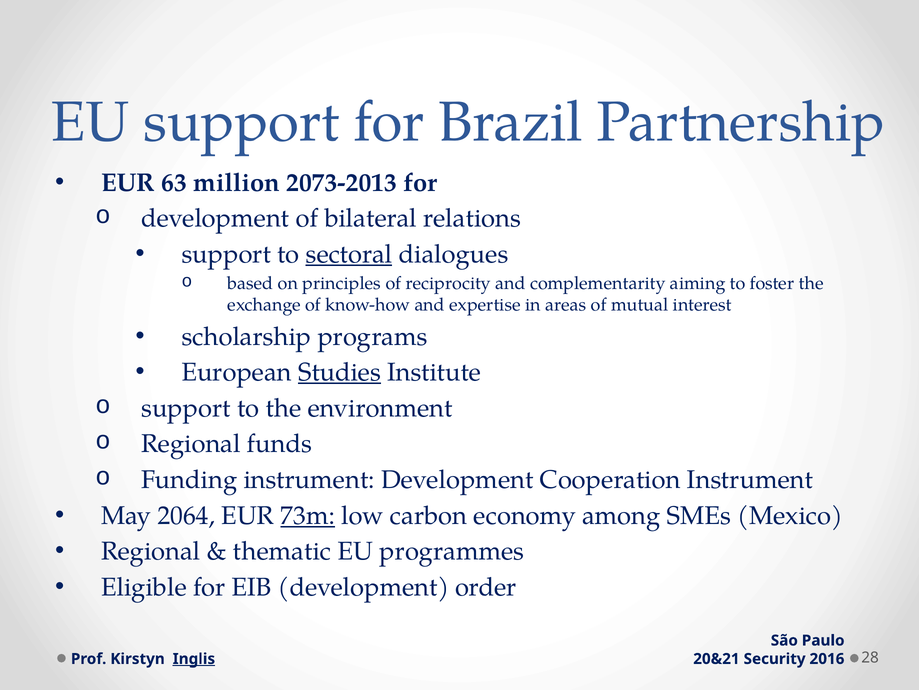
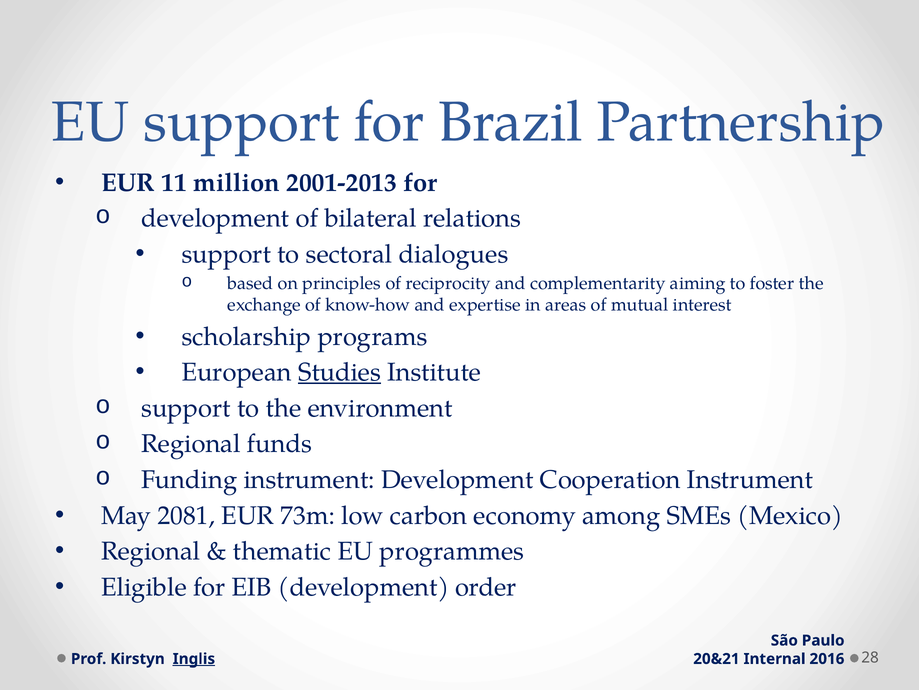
63: 63 -> 11
2073-2013: 2073-2013 -> 2001-2013
sectoral underline: present -> none
2064: 2064 -> 2081
73m underline: present -> none
Security: Security -> Internal
